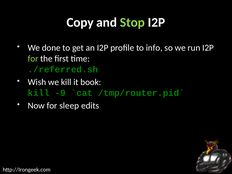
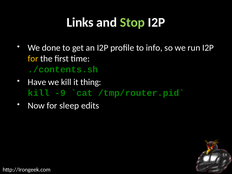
Copy: Copy -> Links
for at (33, 59) colour: light green -> yellow
./referred.sh: ./referred.sh -> ./contents.sh
Wish: Wish -> Have
book: book -> thing
